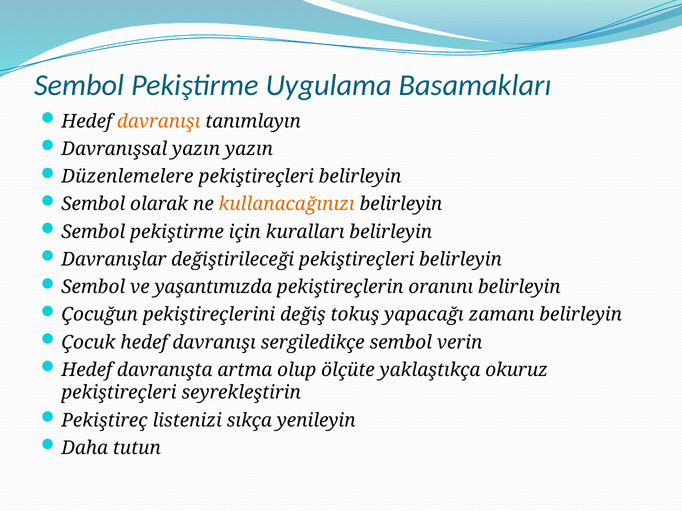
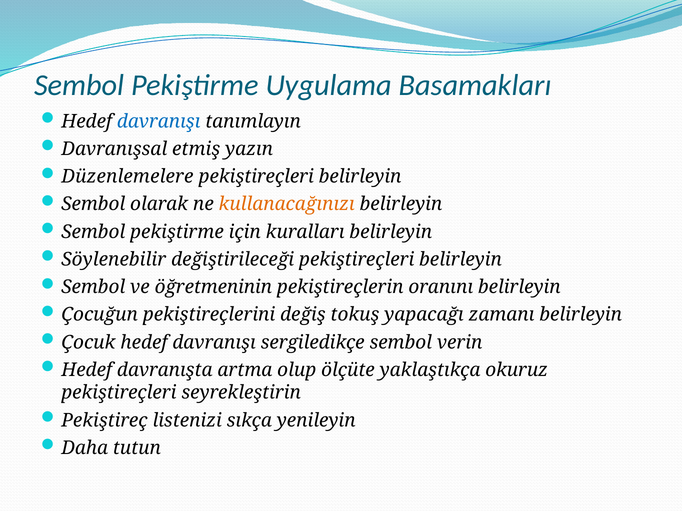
davranışı at (159, 121) colour: orange -> blue
Davranışsal yazın: yazın -> etmiş
Davranışlar: Davranışlar -> Söylenebilir
yaşantımızda: yaşantımızda -> öğretmeninin
